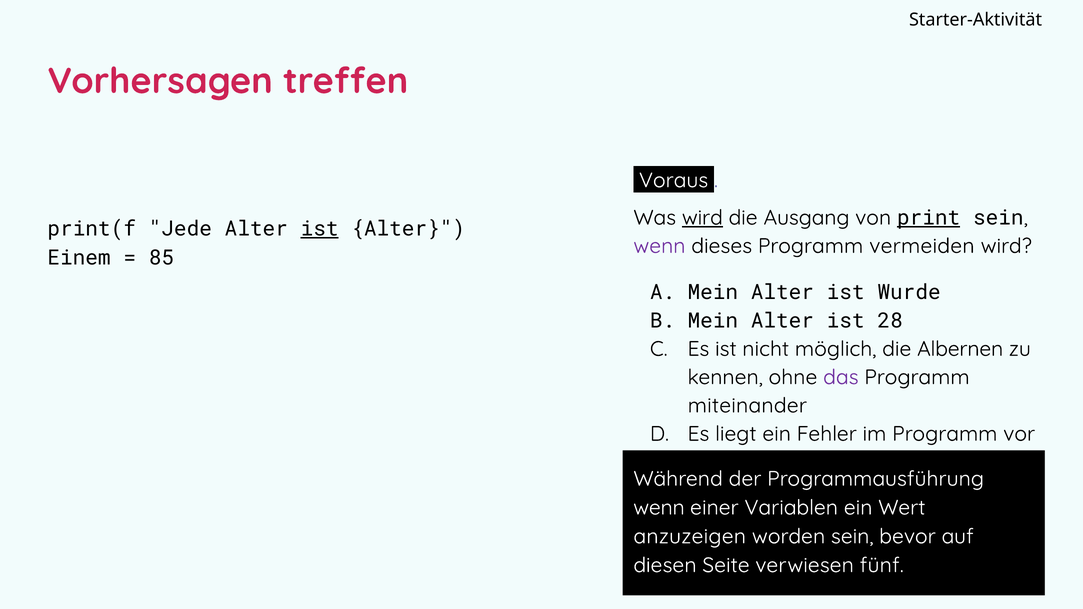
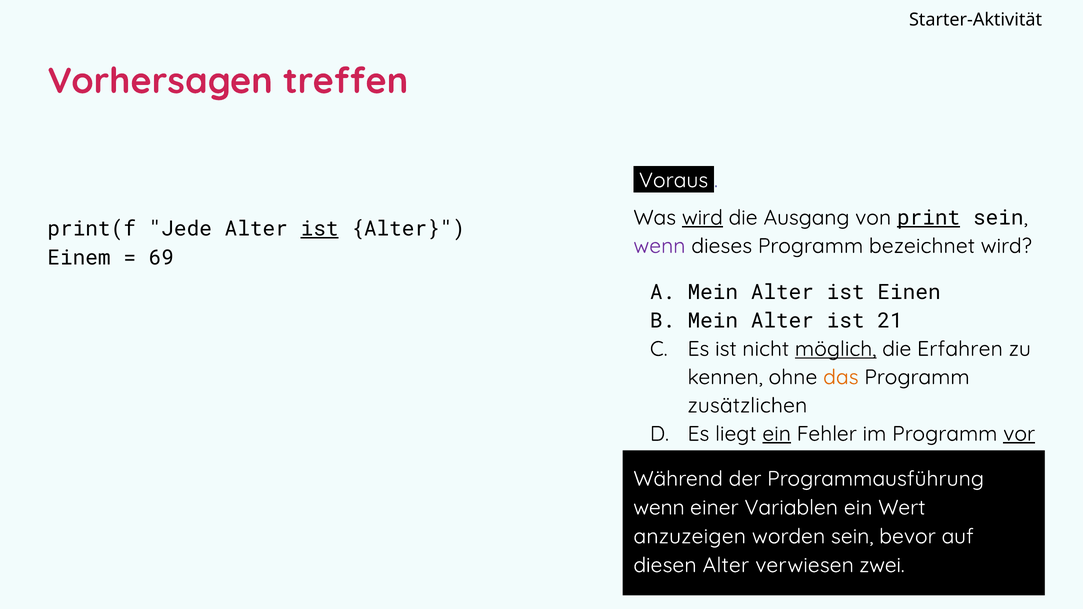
vermeiden: vermeiden -> bezeichnet
85: 85 -> 69
Wurde: Wurde -> Einen
28: 28 -> 21
möglich underline: none -> present
Albernen: Albernen -> Erfahren
das colour: purple -> orange
miteinander: miteinander -> zusätzlichen
ein at (777, 434) underline: none -> present
vor underline: none -> present
diesen Seite: Seite -> Alter
fünf: fünf -> zwei
